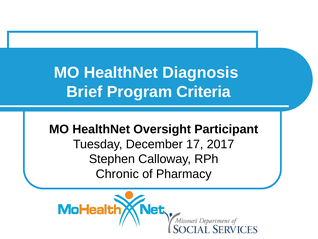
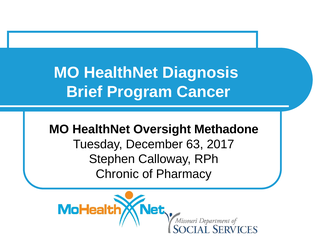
Criteria: Criteria -> Cancer
Participant: Participant -> Methadone
17: 17 -> 63
